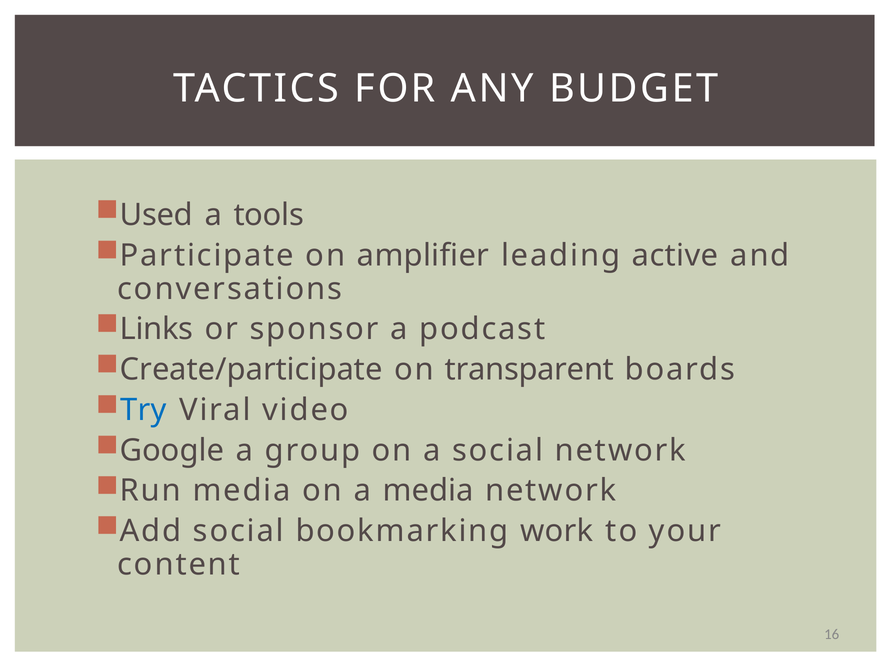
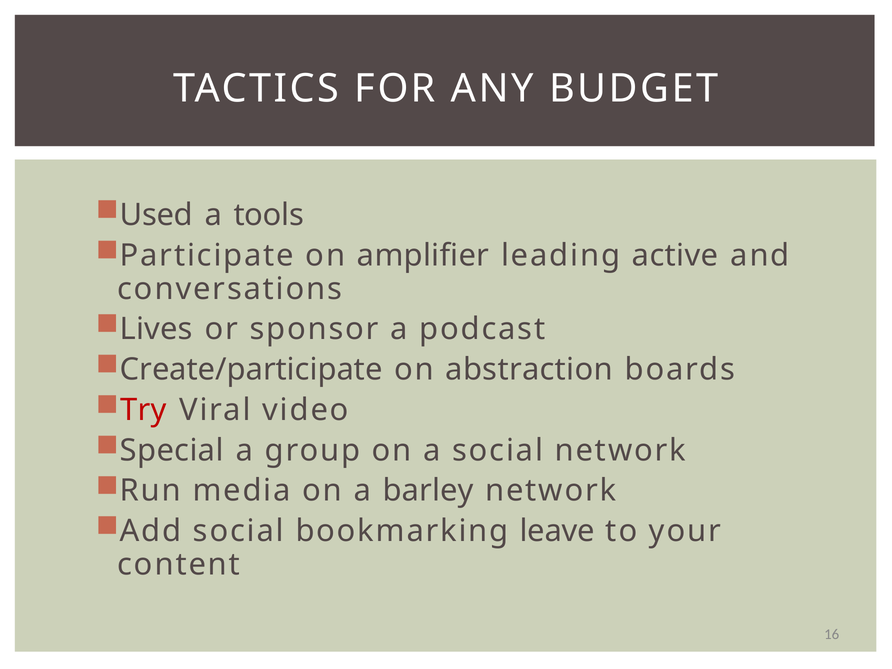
Links: Links -> Lives
transparent: transparent -> abstraction
Try colour: blue -> red
Google: Google -> Special
a media: media -> barley
work: work -> leave
